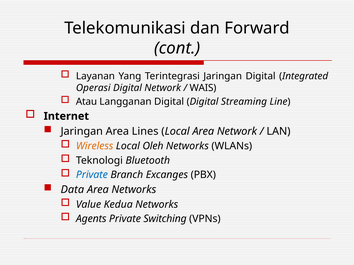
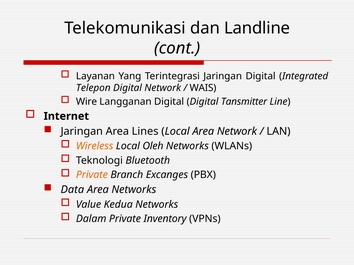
Forward: Forward -> Landline
Operasi: Operasi -> Telepon
Atau: Atau -> Wire
Streaming: Streaming -> Tansmitter
Private at (92, 175) colour: blue -> orange
Agents: Agents -> Dalam
Switching: Switching -> Inventory
